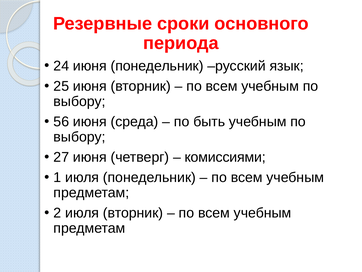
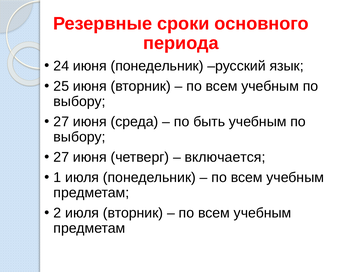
56 at (61, 121): 56 -> 27
комиссиями: комиссиями -> включается
